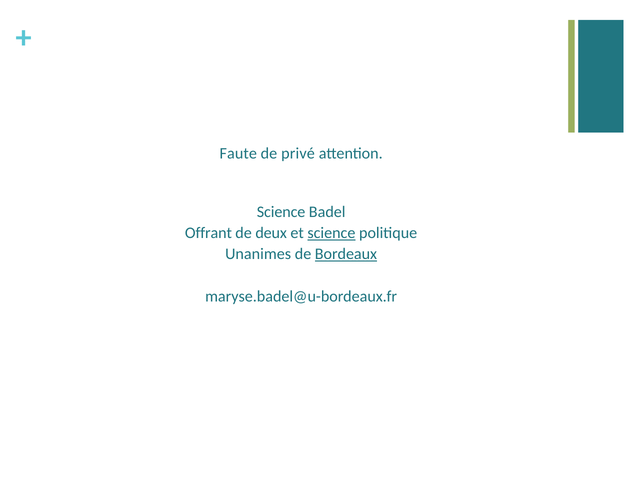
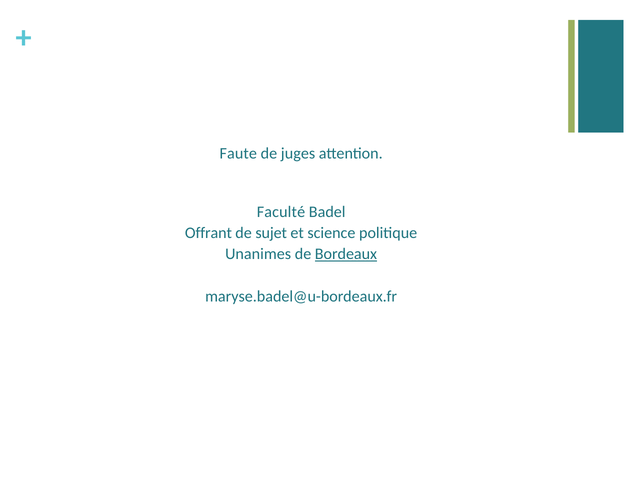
privé: privé -> juges
Science at (281, 212): Science -> Faculté
deux: deux -> sujet
science at (331, 233) underline: present -> none
